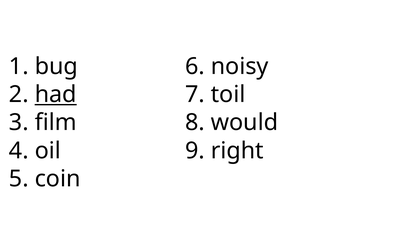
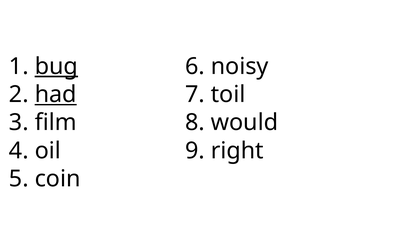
bug underline: none -> present
